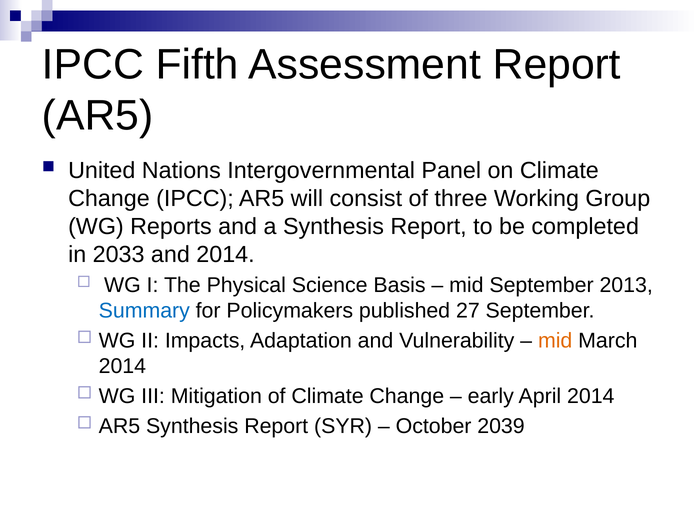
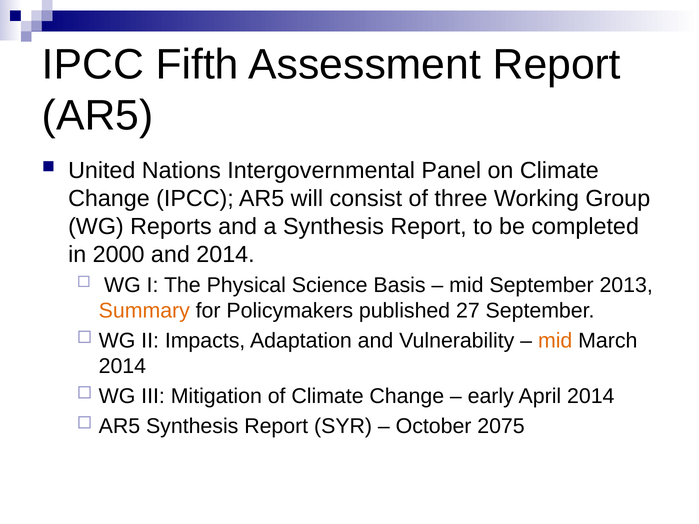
2033: 2033 -> 2000
Summary colour: blue -> orange
2039: 2039 -> 2075
